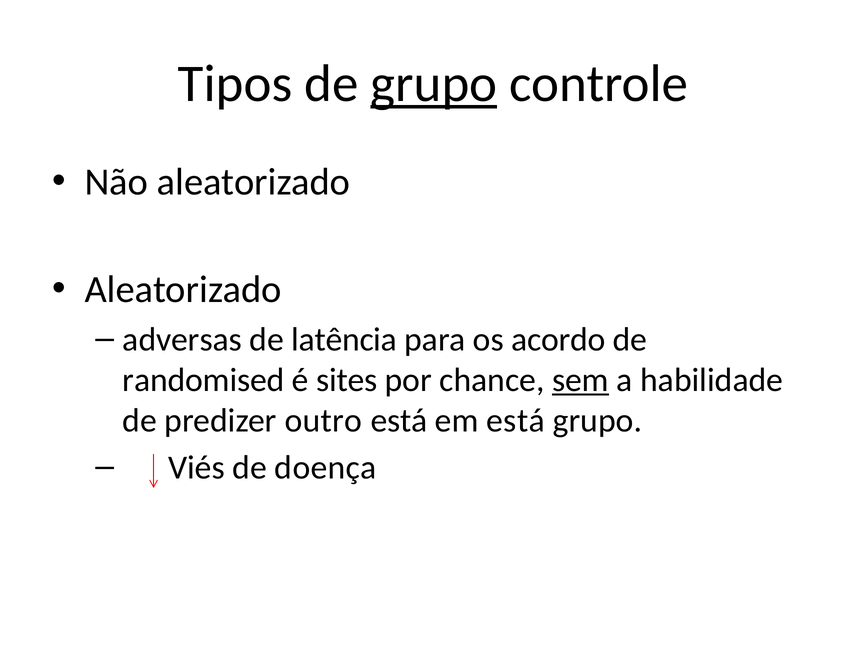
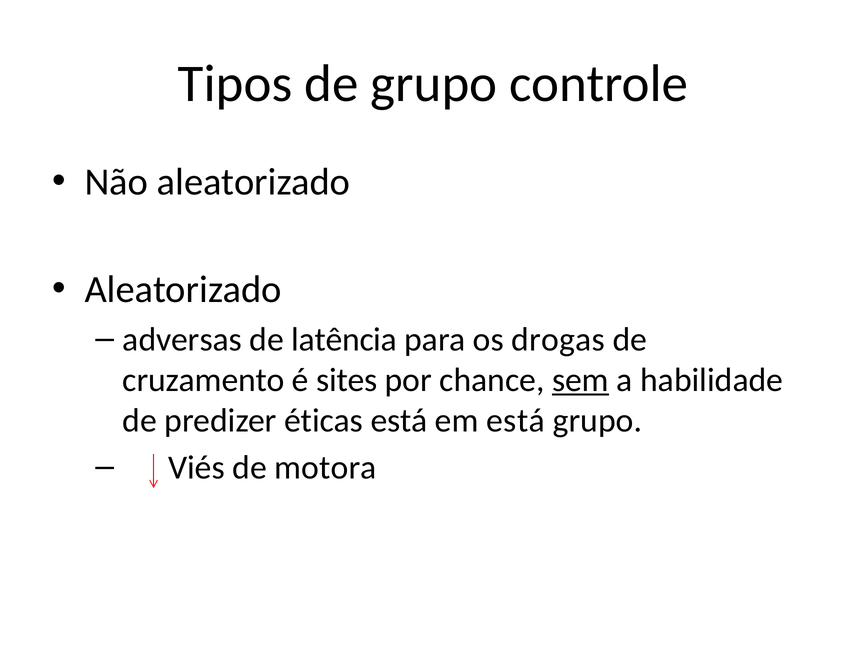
grupo at (434, 84) underline: present -> none
acordo: acordo -> drogas
randomised: randomised -> cruzamento
outro: outro -> éticas
doença: doença -> motora
